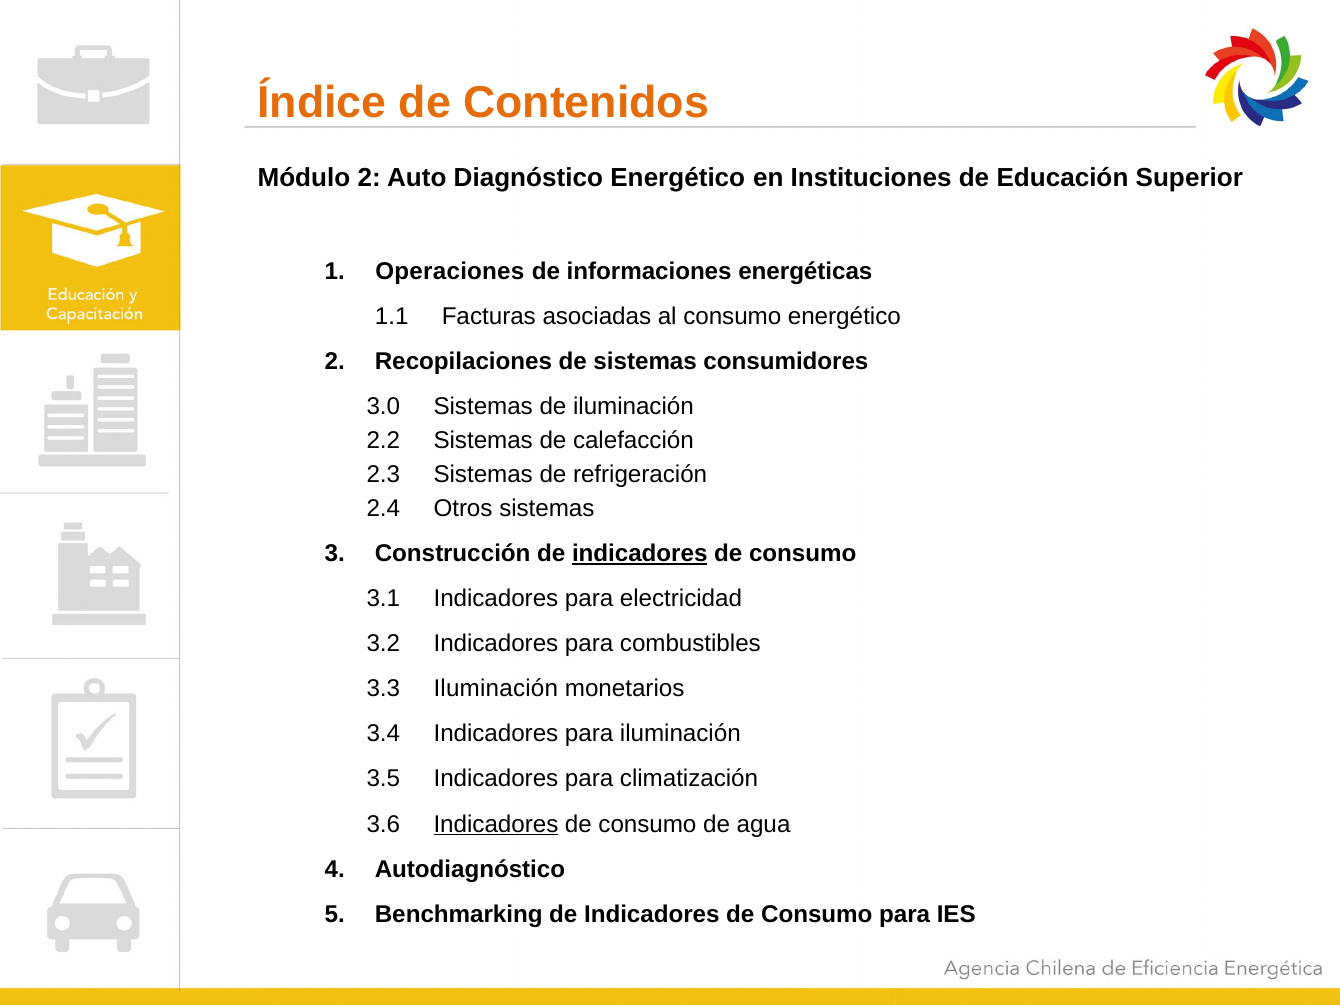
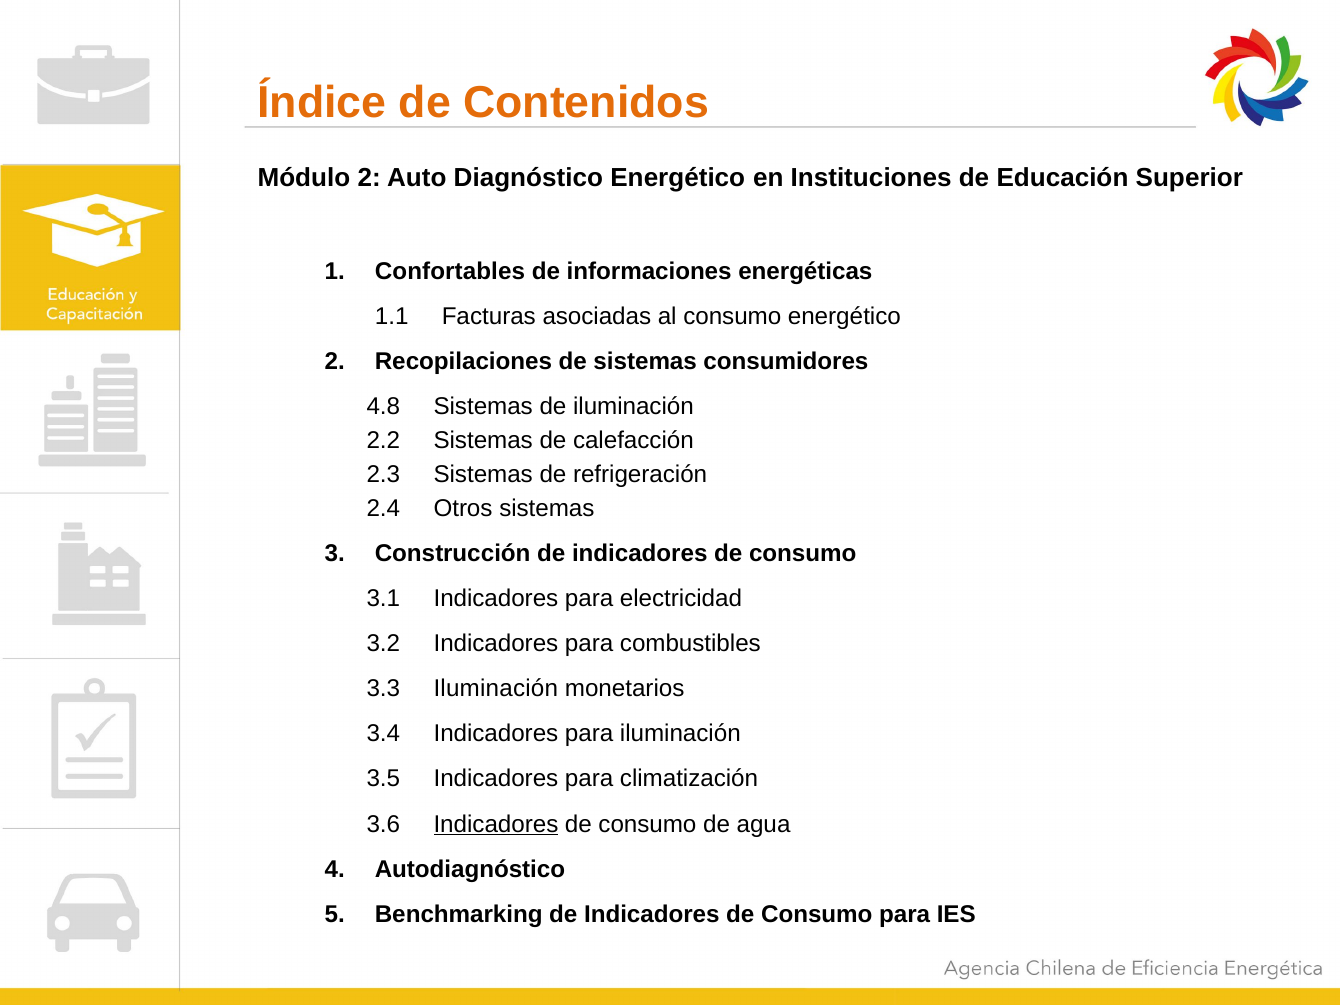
Operaciones: Operaciones -> Confortables
3.0: 3.0 -> 4.8
indicadores at (640, 553) underline: present -> none
